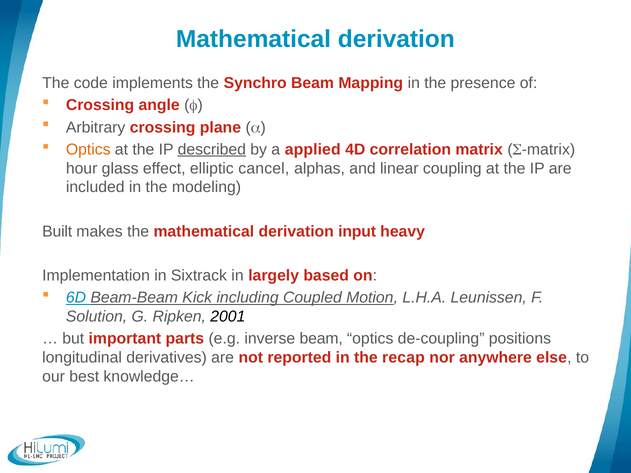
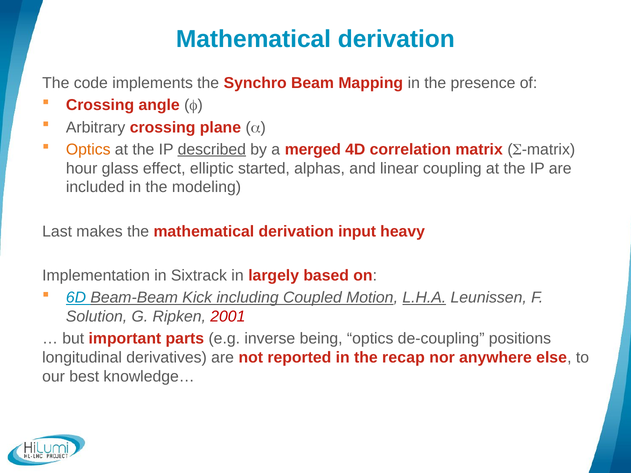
applied: applied -> merged
cancel: cancel -> started
Built: Built -> Last
L.H.A underline: none -> present
2001 colour: black -> red
inverse beam: beam -> being
